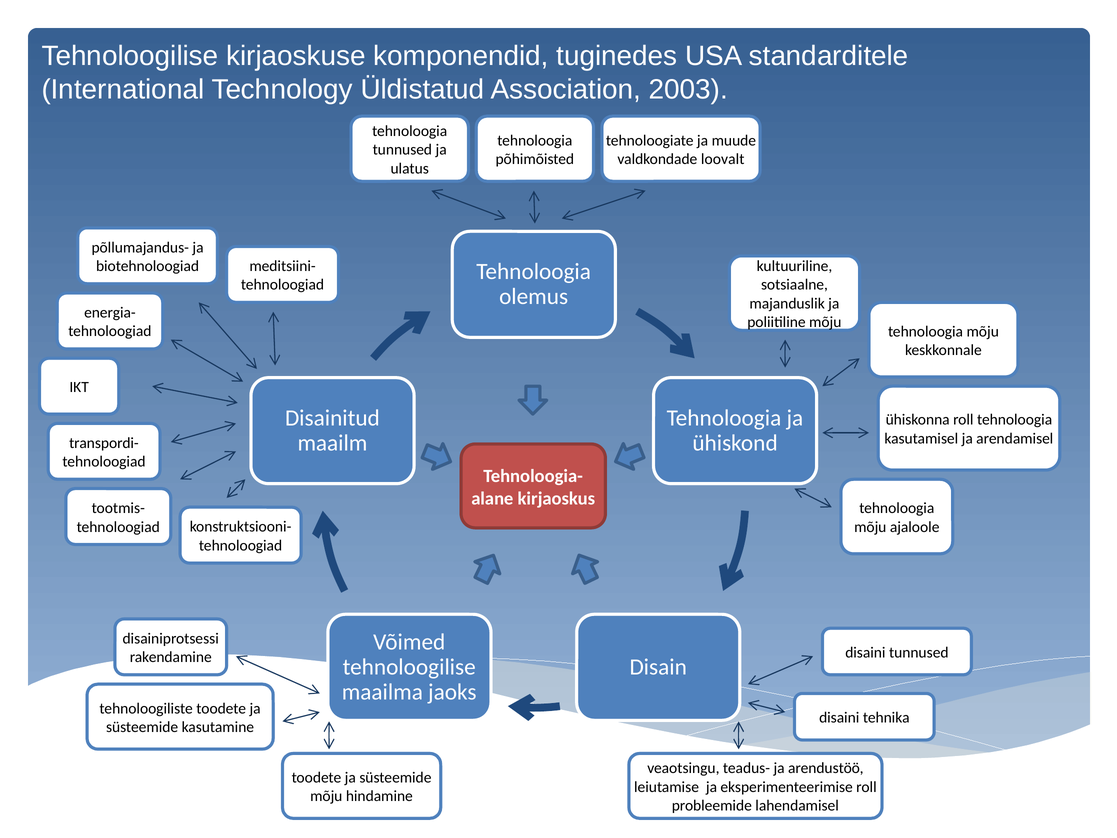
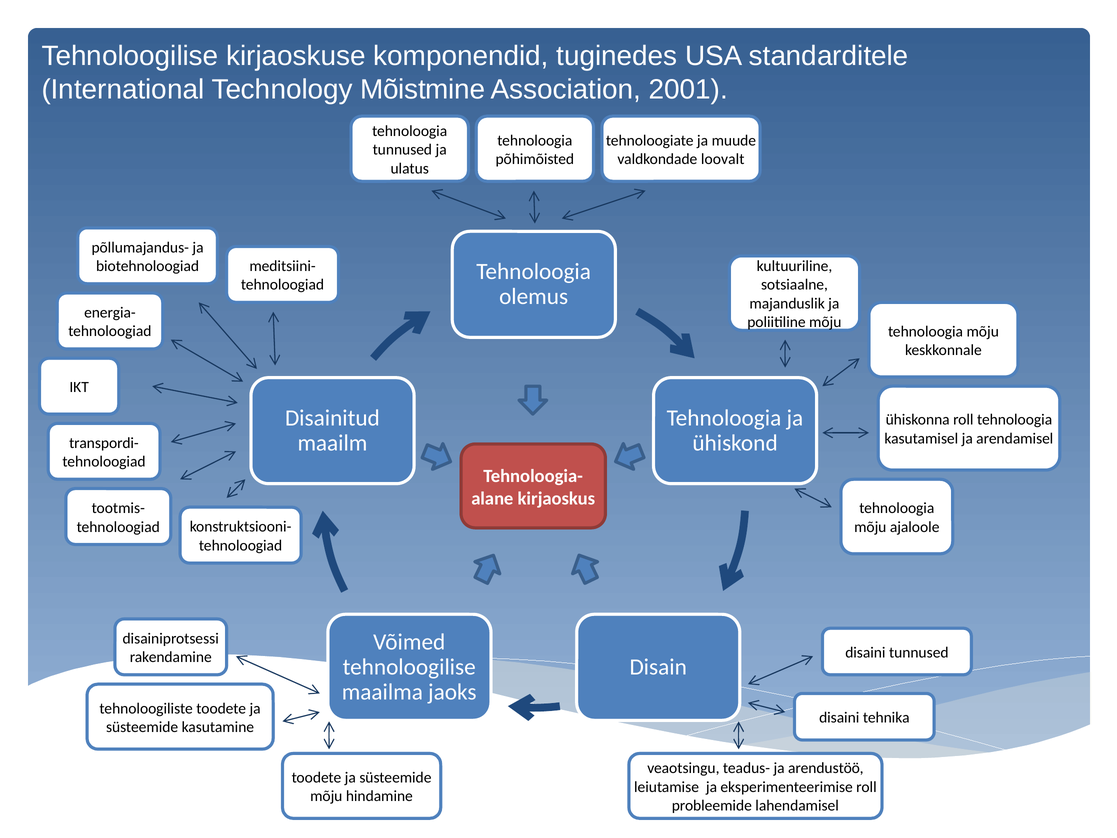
Üldistatud: Üldistatud -> Mõistmine
2003: 2003 -> 2001
